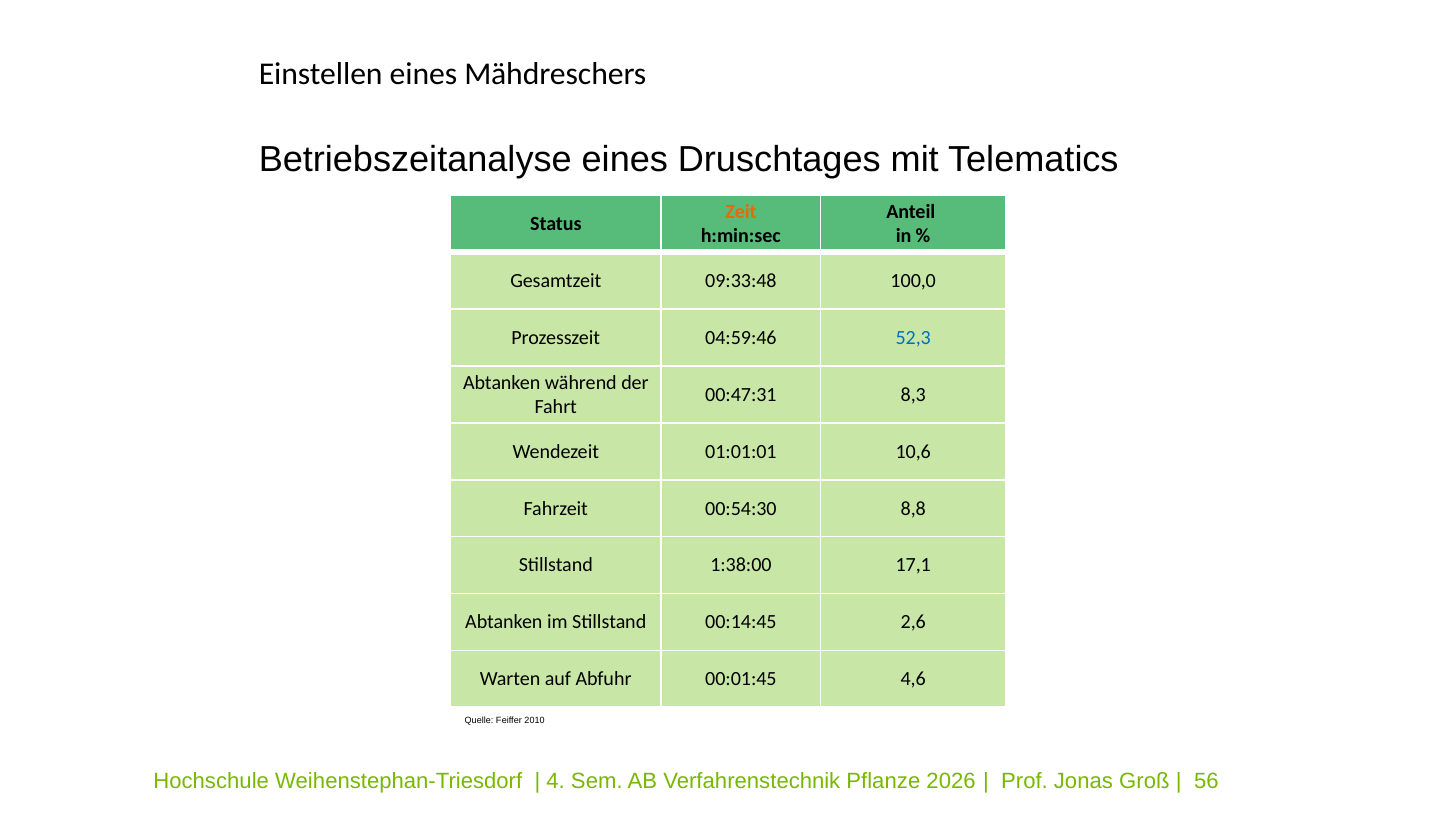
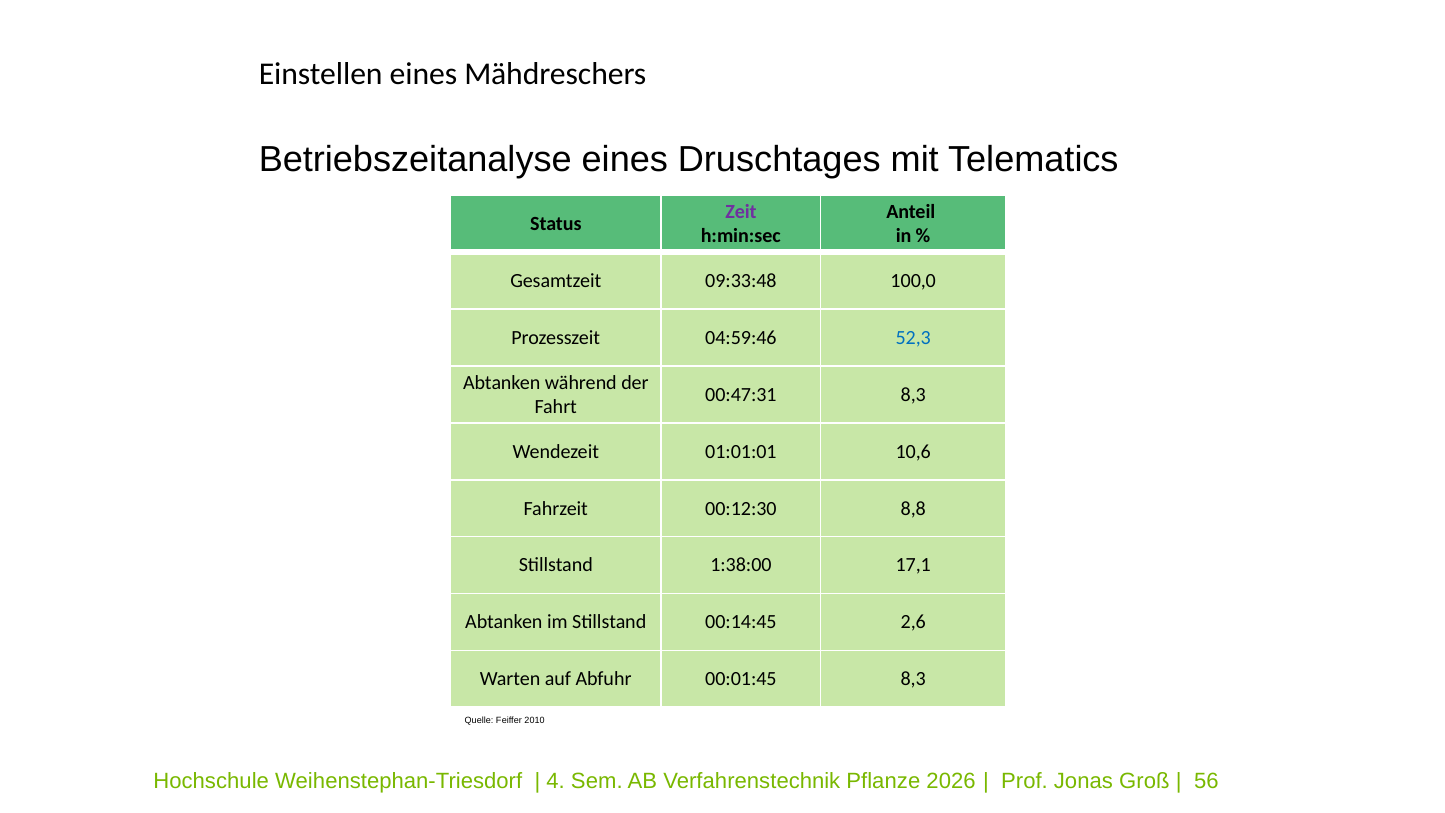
Zeit colour: orange -> purple
00:54:30: 00:54:30 -> 00:12:30
00:01:45 4,6: 4,6 -> 8,3
